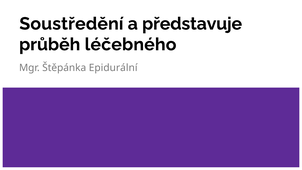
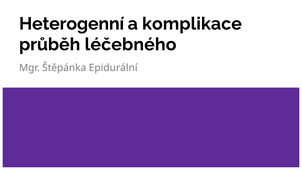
Soustředění: Soustředění -> Heterogenní
představuje: představuje -> komplikace
